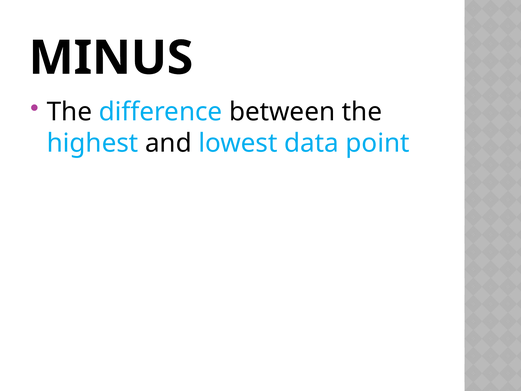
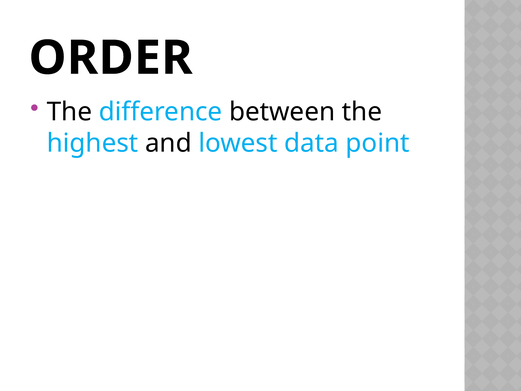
MINUS: MINUS -> ORDER
